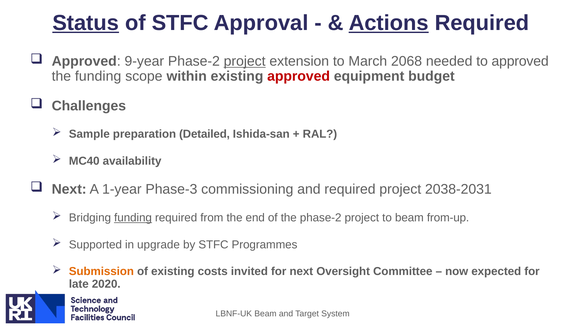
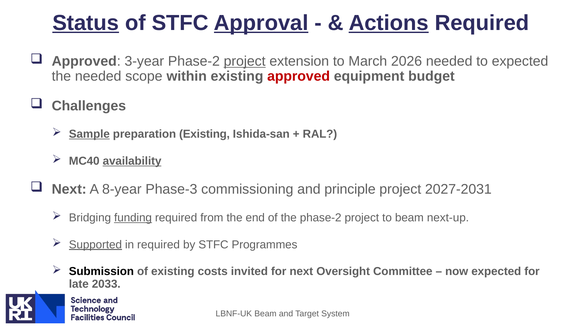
Approval underline: none -> present
9-year: 9-year -> 3-year
2068: 2068 -> 2026
to approved: approved -> expected
the funding: funding -> needed
Sample underline: none -> present
preparation Detailed: Detailed -> Existing
availability underline: none -> present
1-year: 1-year -> 8-year
and required: required -> principle
2038-2031: 2038-2031 -> 2027-2031
from-up: from-up -> next-up
Supported underline: none -> present
in upgrade: upgrade -> required
Submission colour: orange -> black
2020: 2020 -> 2033
